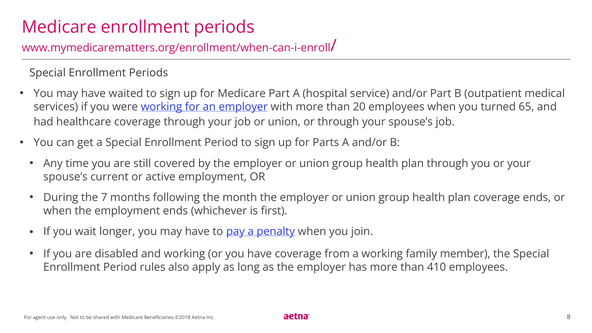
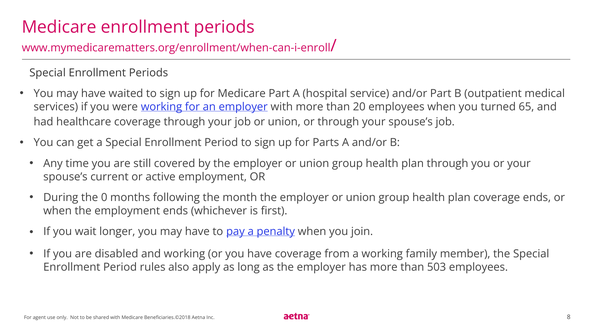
7: 7 -> 0
410: 410 -> 503
